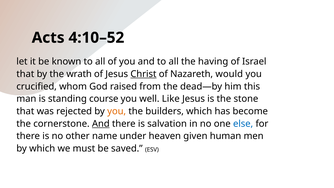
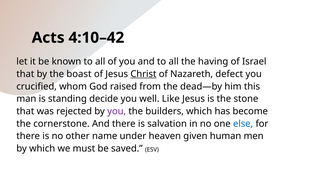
4:10–52: 4:10–52 -> 4:10–42
wrath: wrath -> boast
would: would -> defect
course: course -> decide
you at (117, 111) colour: orange -> purple
And at (101, 124) underline: present -> none
